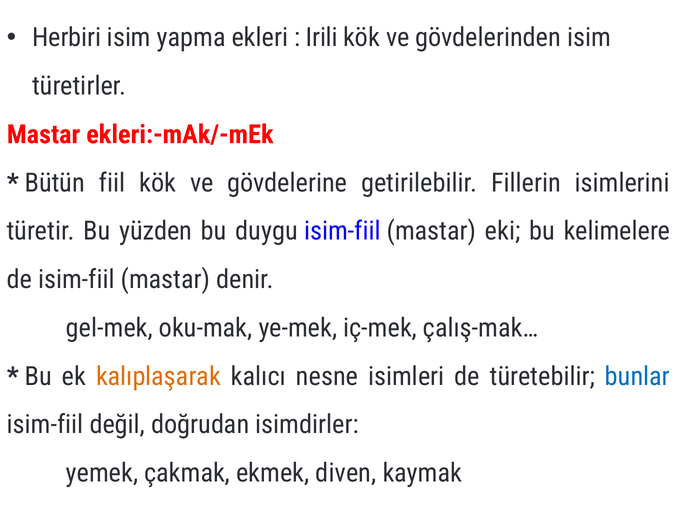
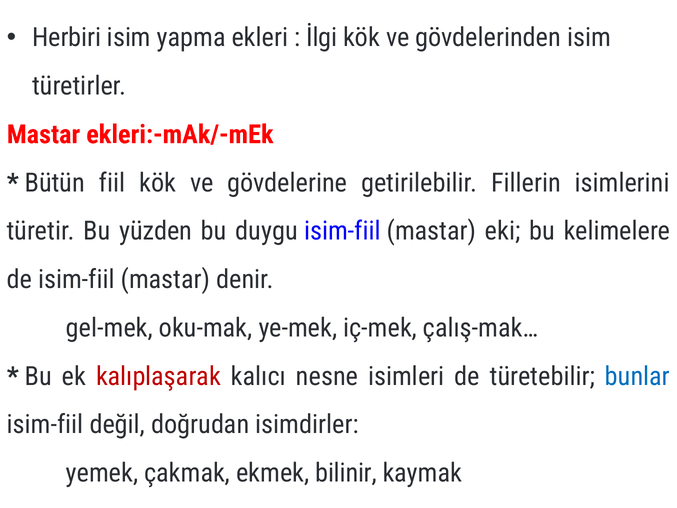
Irili: Irili -> İlgi
kalıplaşarak colour: orange -> red
diven: diven -> bilinir
